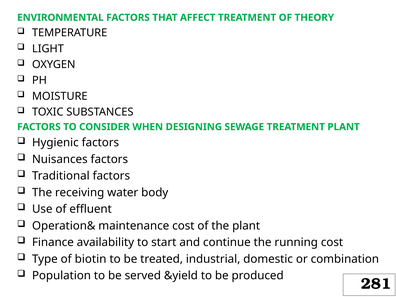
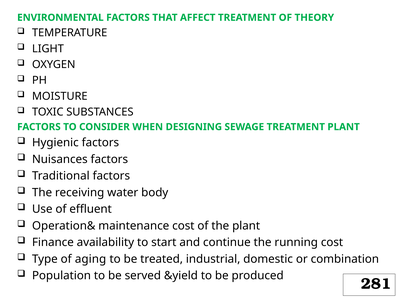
biotin: biotin -> aging
